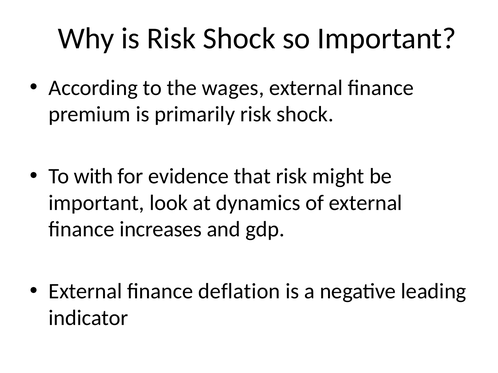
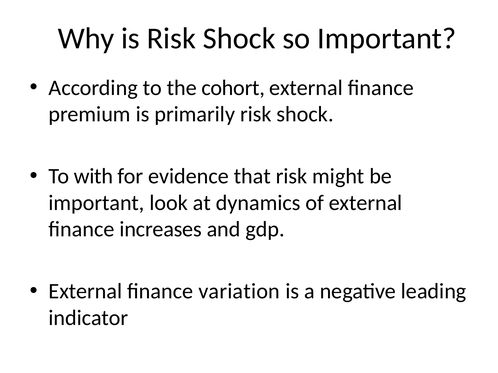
wages: wages -> cohort
deflation: deflation -> variation
